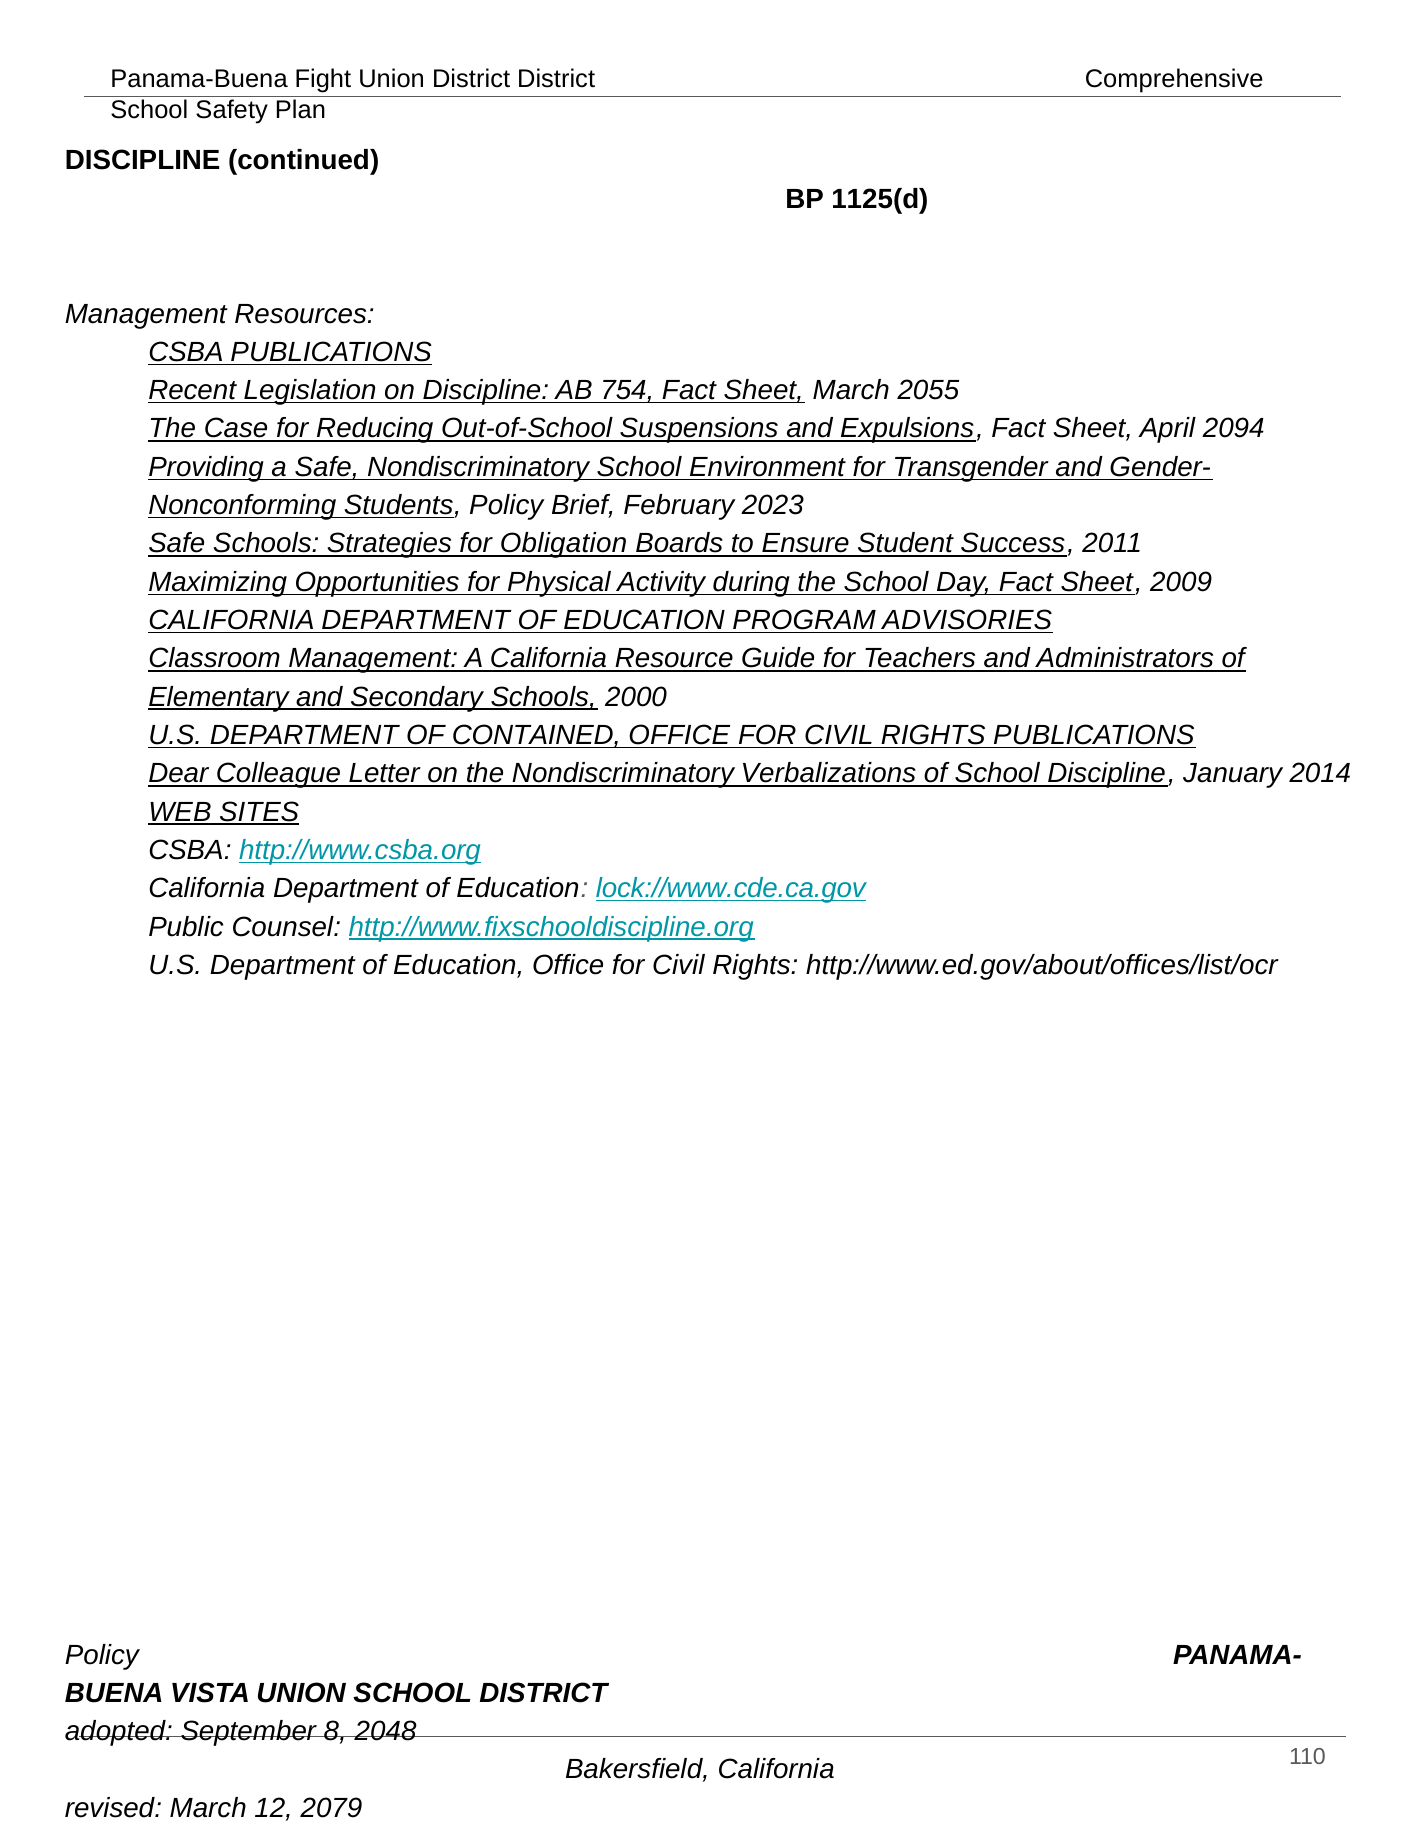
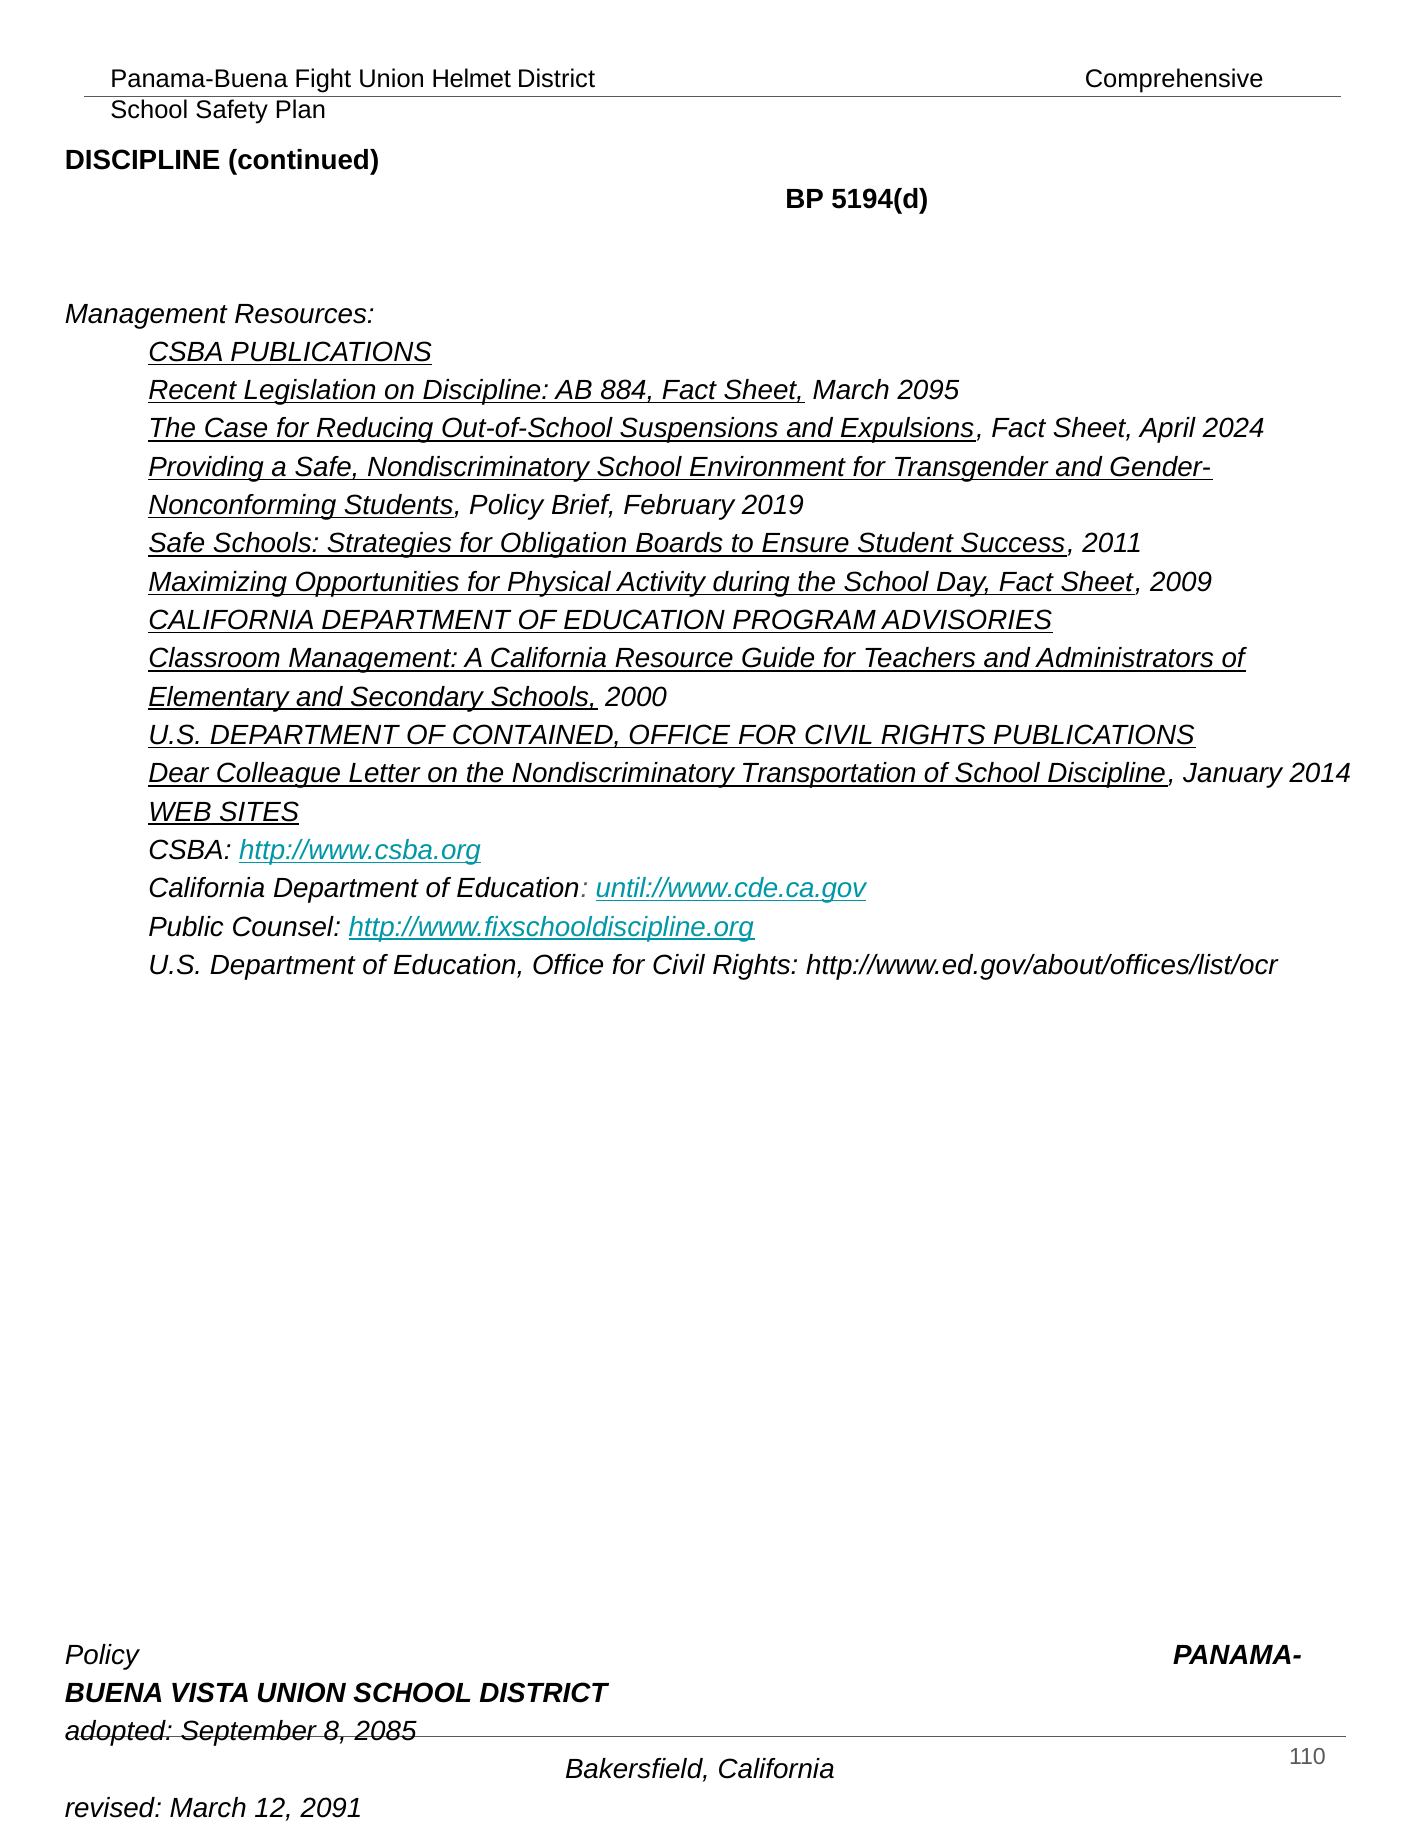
Union District: District -> Helmet
1125(d: 1125(d -> 5194(d
754: 754 -> 884
2055: 2055 -> 2095
2094: 2094 -> 2024
2023: 2023 -> 2019
Verbalizations: Verbalizations -> Transportation
lock://www.cde.ca.gov: lock://www.cde.ca.gov -> until://www.cde.ca.gov
2048: 2048 -> 2085
2079: 2079 -> 2091
